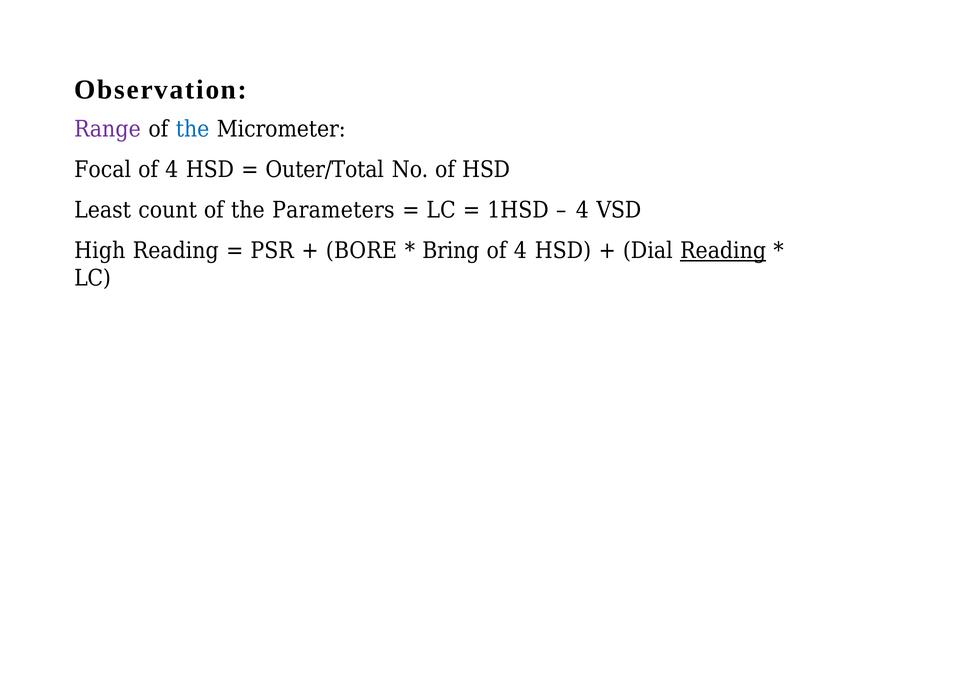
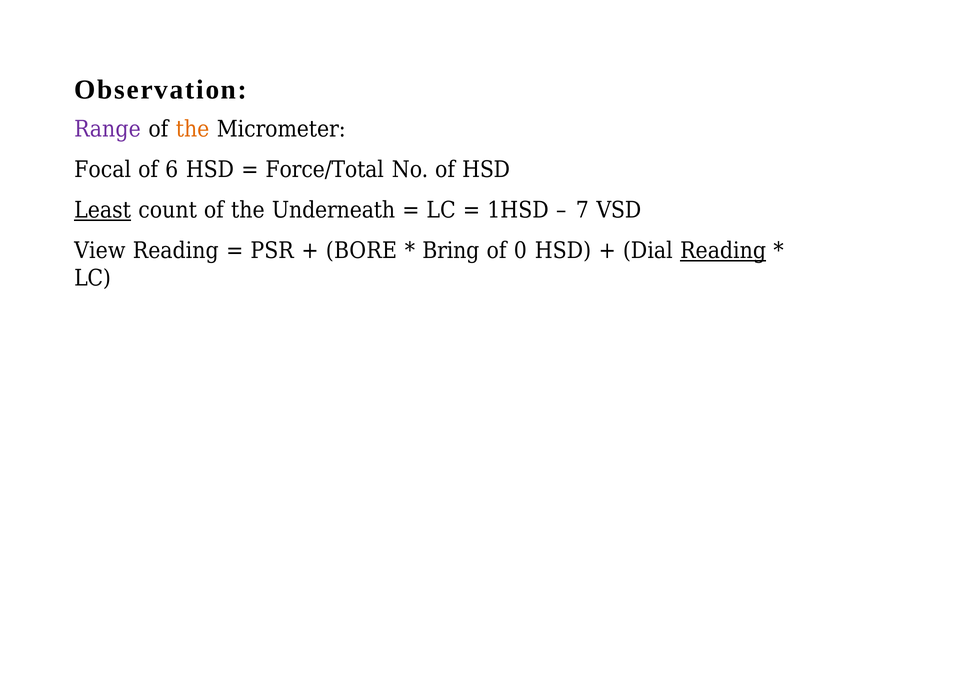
the at (193, 129) colour: blue -> orange
4 at (172, 170): 4 -> 6
Outer/Total: Outer/Total -> Force/Total
Least underline: none -> present
Parameters: Parameters -> Underneath
4 at (582, 210): 4 -> 7
High: High -> View
4 at (520, 251): 4 -> 0
